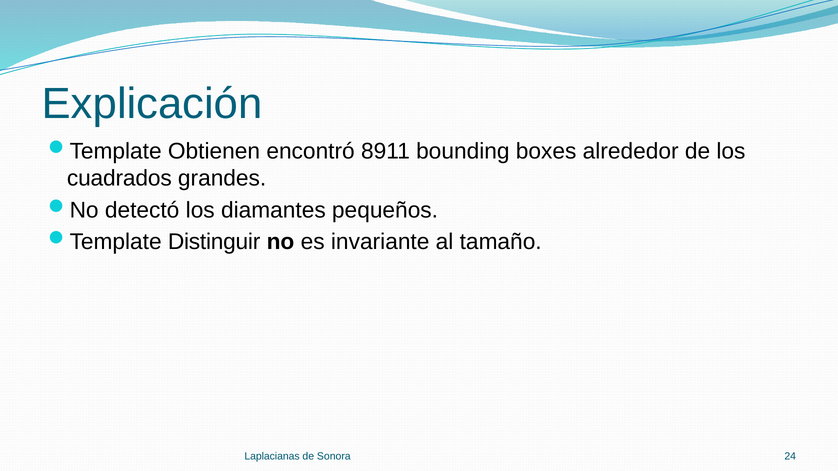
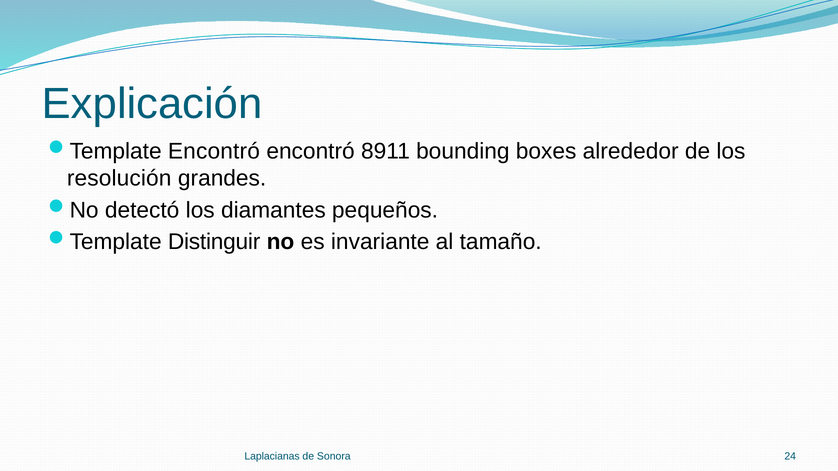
Obtienen at (214, 151): Obtienen -> Encontró
cuadrados: cuadrados -> resolución
